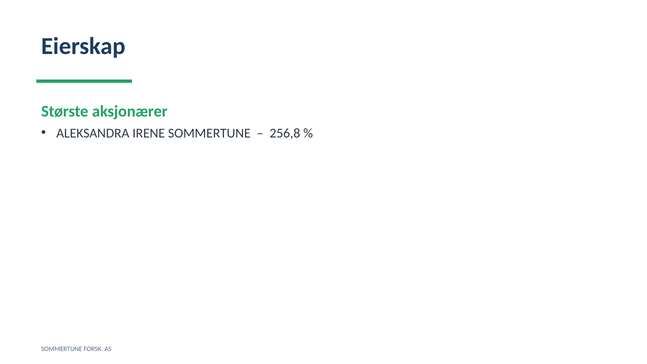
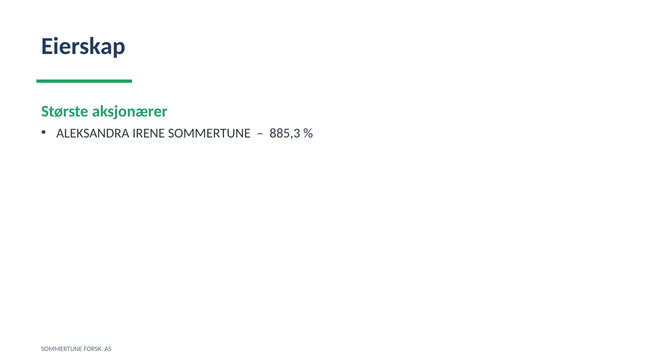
256,8: 256,8 -> 885,3
